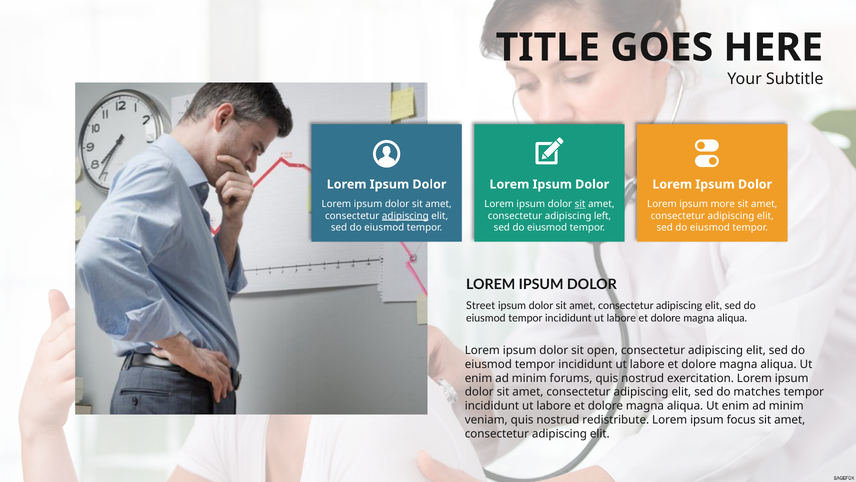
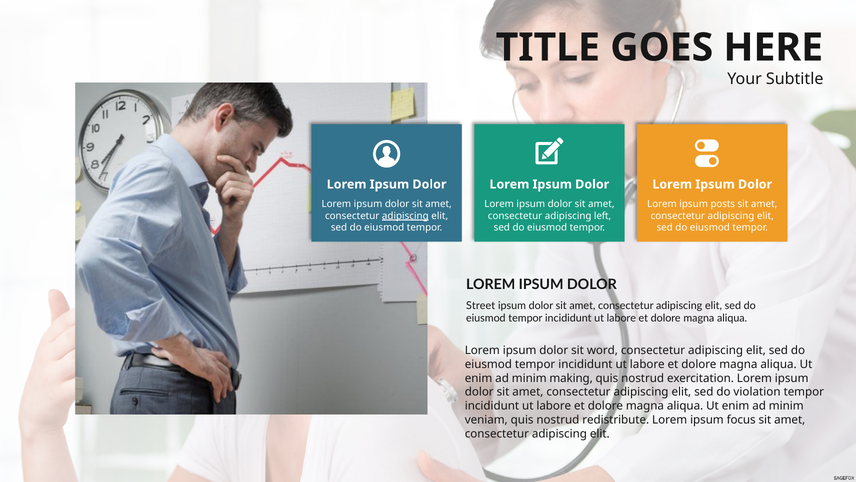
sit at (580, 204) underline: present -> none
more: more -> posts
open: open -> word
forums: forums -> making
matches: matches -> violation
